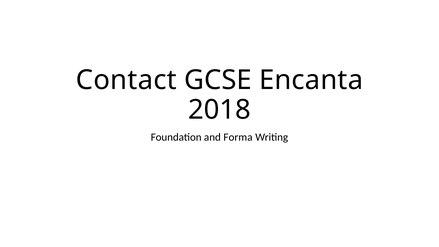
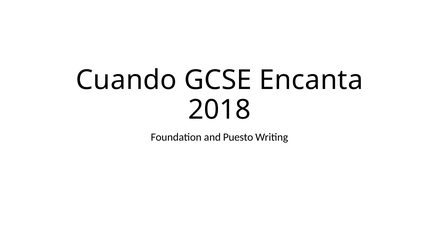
Contact: Contact -> Cuando
Forma: Forma -> Puesto
